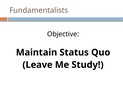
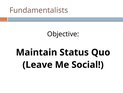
Study: Study -> Social
